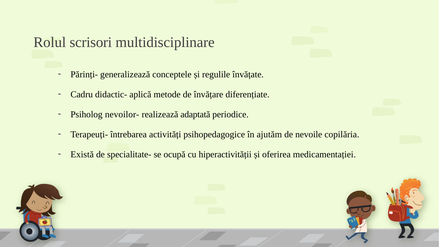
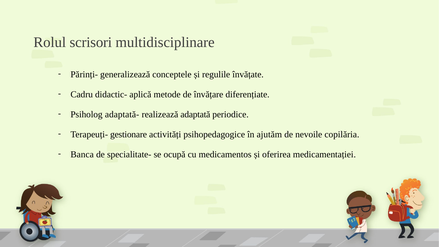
nevoilor-: nevoilor- -> adaptată-
întrebarea: întrebarea -> gestionare
Există: Există -> Banca
hiperactivității: hiperactivității -> medicamentos
